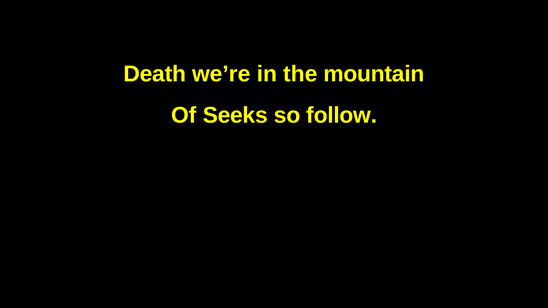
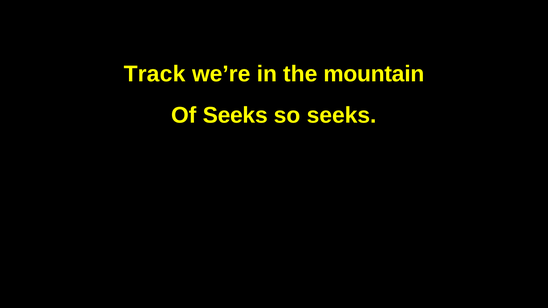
Death: Death -> Track
so follow: follow -> seeks
